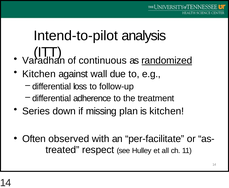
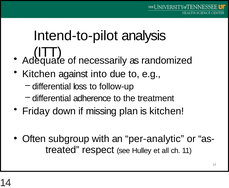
Varadhan: Varadhan -> Adequate
continuous: continuous -> necessarily
randomized underline: present -> none
wall: wall -> into
Series: Series -> Friday
observed: observed -> subgroup
per‐facilitate: per‐facilitate -> per‐analytic
